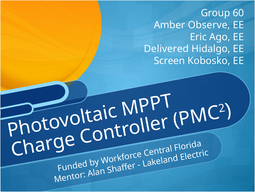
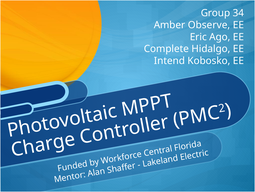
60: 60 -> 34
Delivered: Delivered -> Complete
Screen: Screen -> Intend
